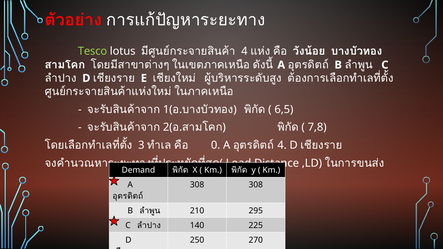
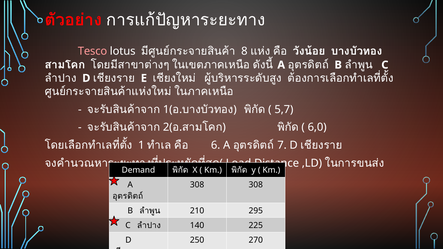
Tesco colour: light green -> pink
4 at (244, 51): 4 -> 8
6,5: 6,5 -> 5,7
7,8: 7,8 -> 6,0
3: 3 -> 1
0: 0 -> 6
4 at (282, 145): 4 -> 7
